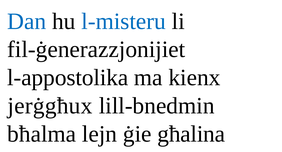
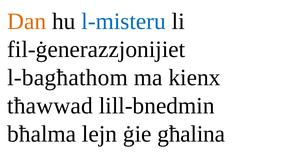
Dan colour: blue -> orange
l-appostolika: l-appostolika -> l-bagħathom
jerġgħux: jerġgħux -> tħawwad
